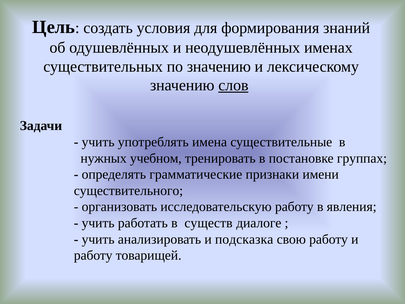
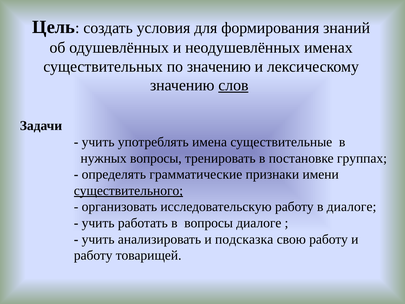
нужных учебном: учебном -> вопросы
существительного underline: none -> present
в явления: явления -> диалоге
в существ: существ -> вопросы
